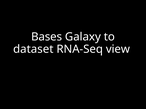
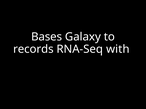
dataset: dataset -> records
view: view -> with
